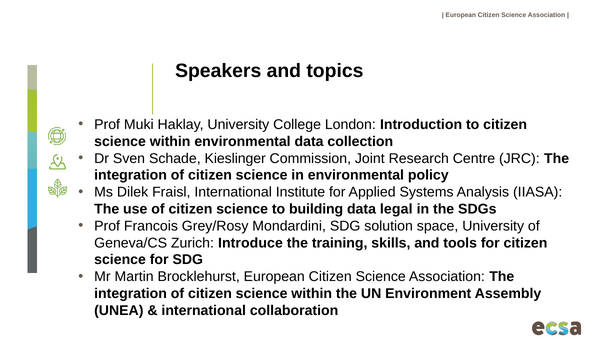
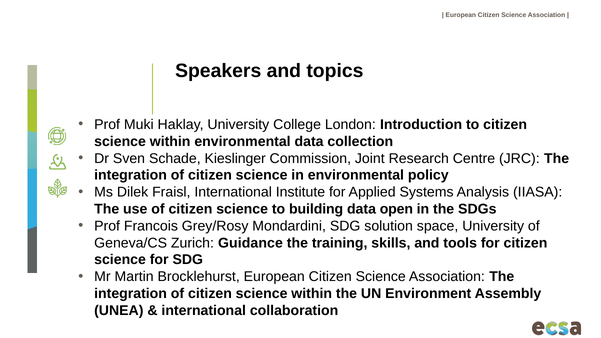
legal: legal -> open
Introduce: Introduce -> Guidance
